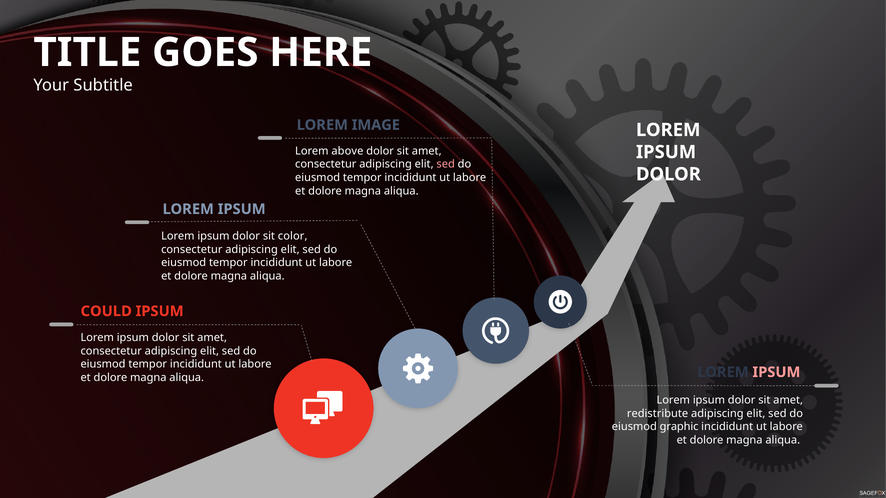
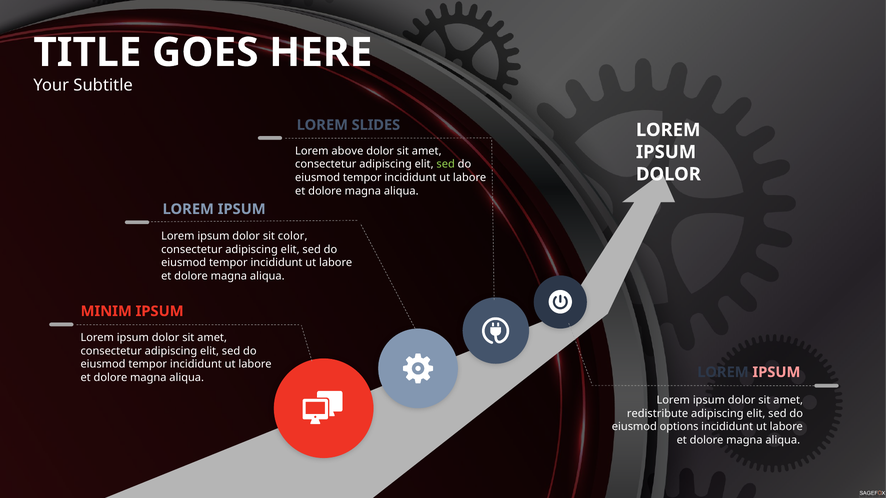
IMAGE: IMAGE -> SLIDES
sed at (446, 164) colour: pink -> light green
COULD: COULD -> MINIM
graphic: graphic -> options
